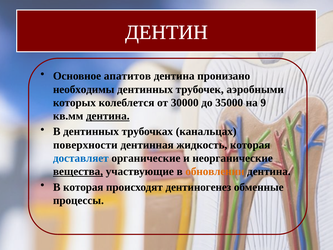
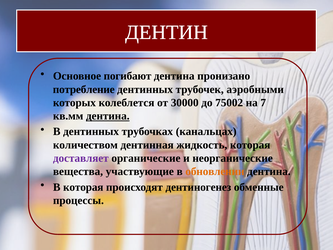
апатитов: апатитов -> погибают
необходимы: необходимы -> потребление
35000: 35000 -> 75002
9: 9 -> 7
поверхности: поверхности -> количеством
доставляет colour: blue -> purple
вещества underline: present -> none
